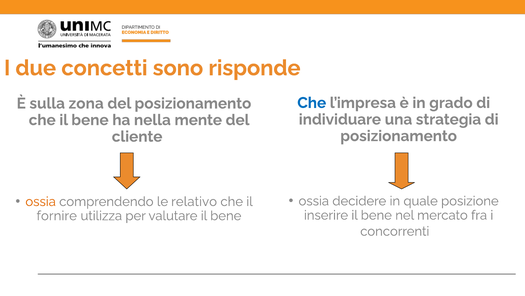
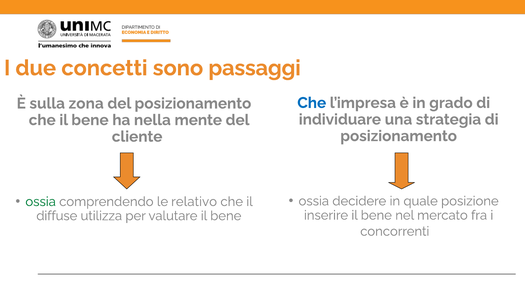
risponde: risponde -> passaggi
ossia at (41, 201) colour: orange -> green
fornire: fornire -> diffuse
